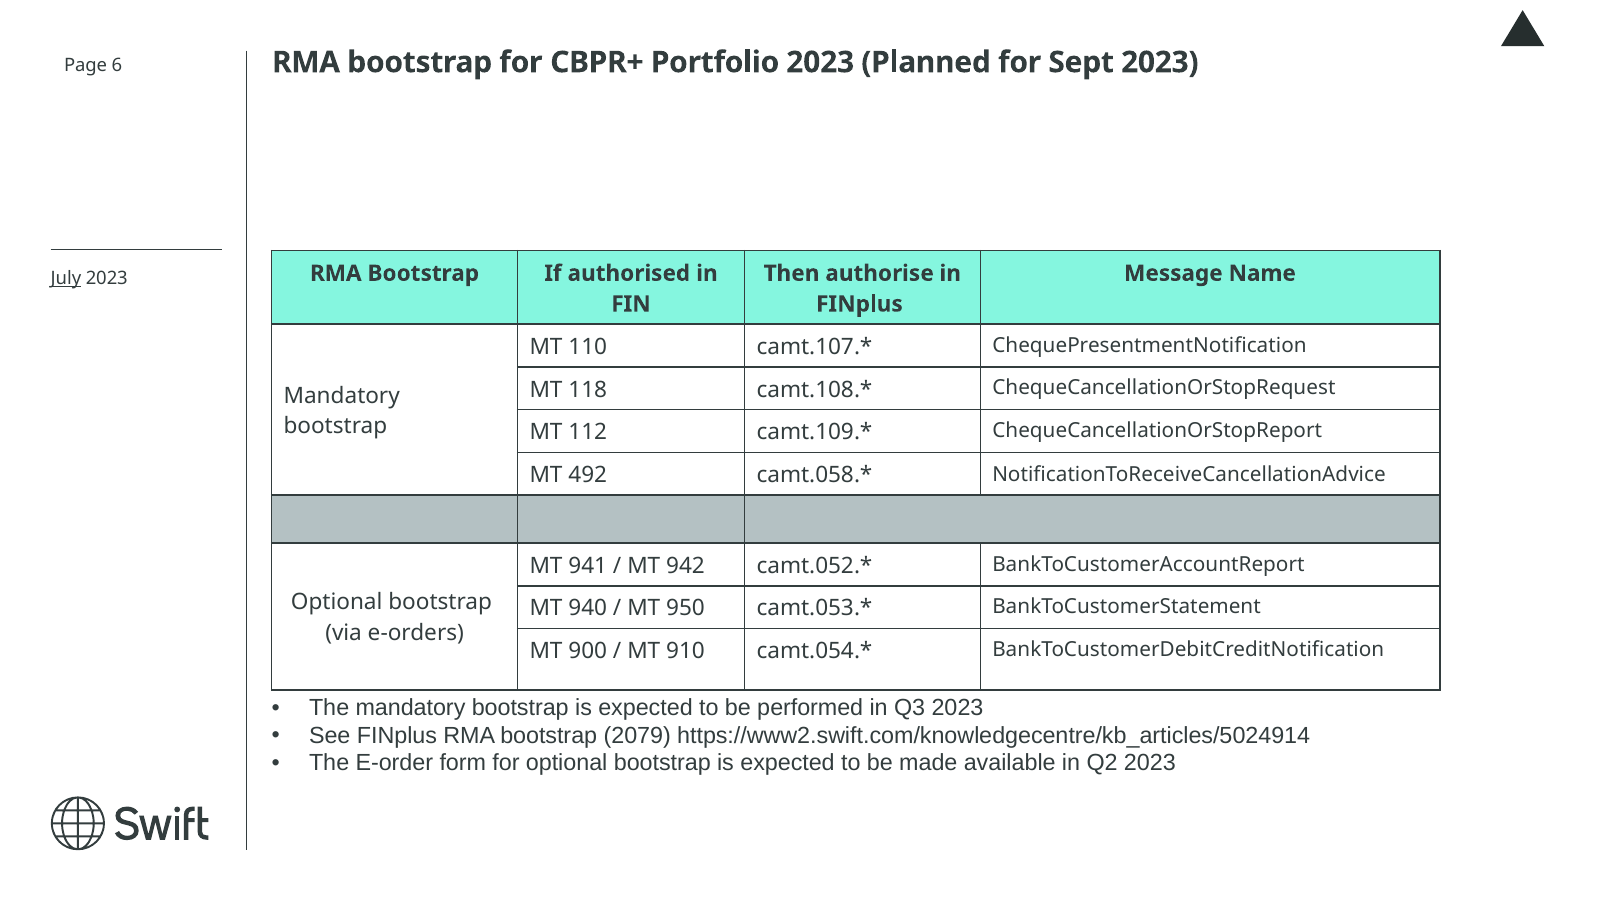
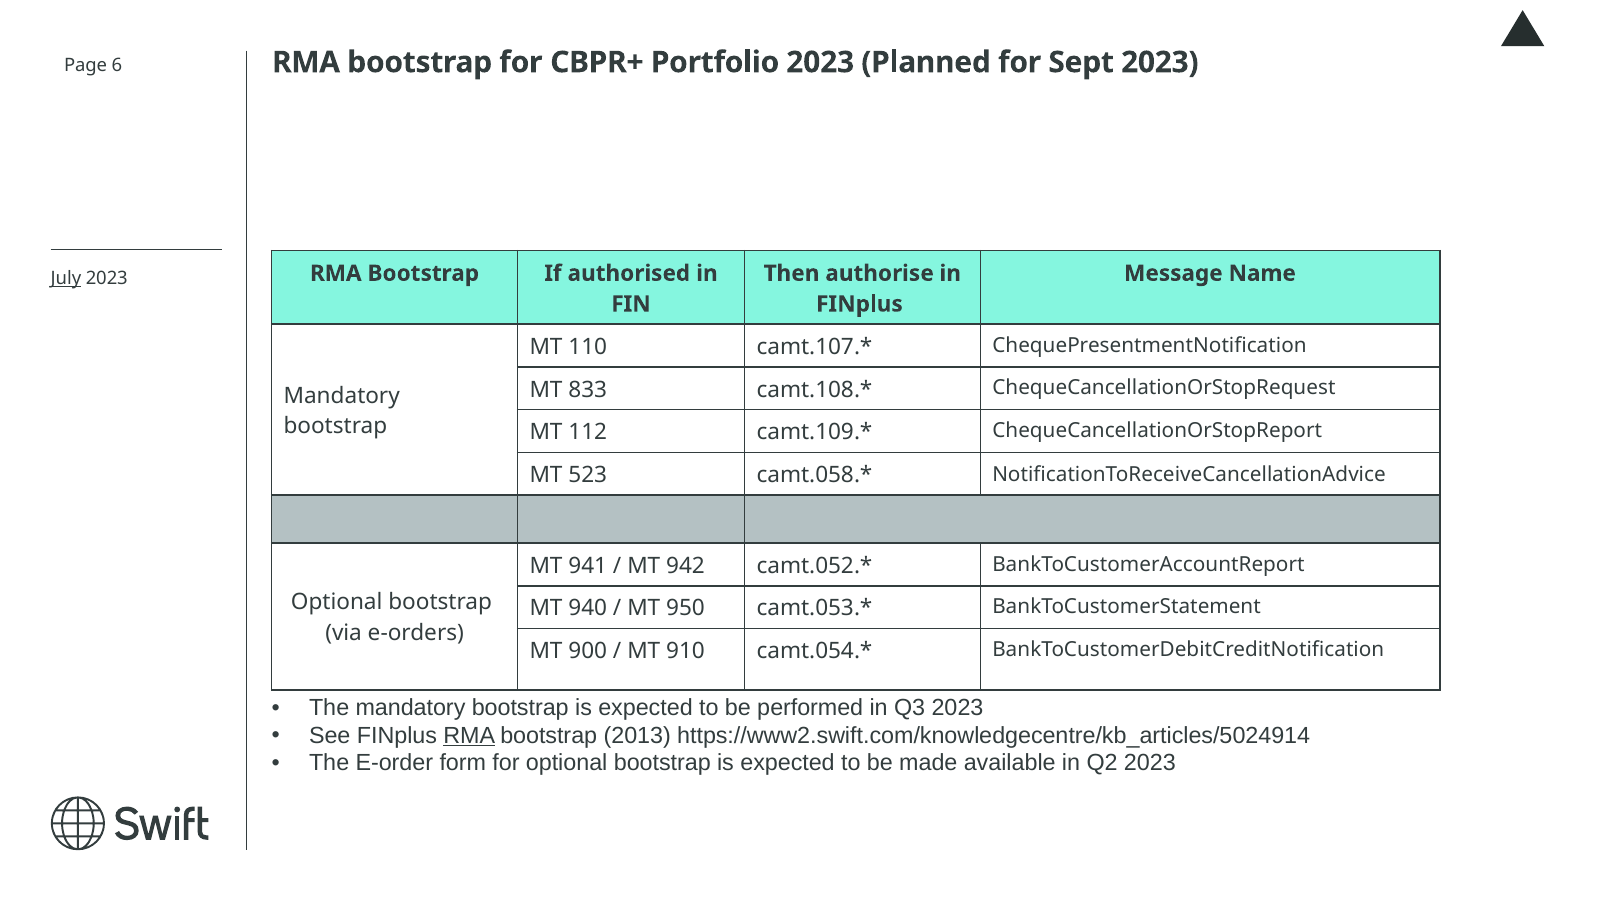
118: 118 -> 833
492: 492 -> 523
RMA at (469, 736) underline: none -> present
2079: 2079 -> 2013
